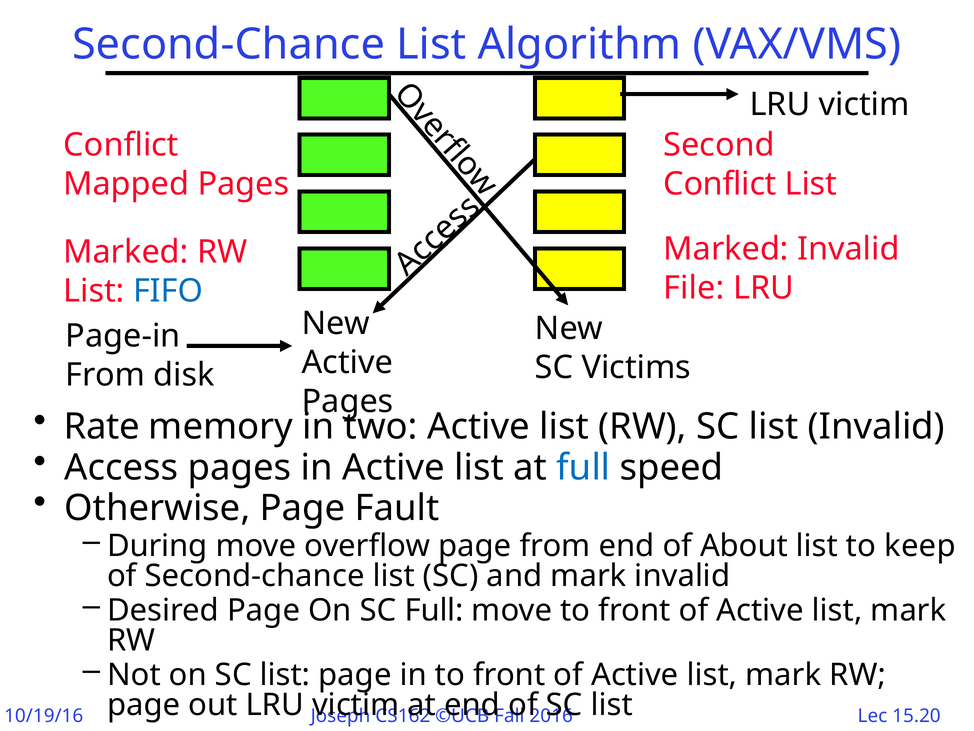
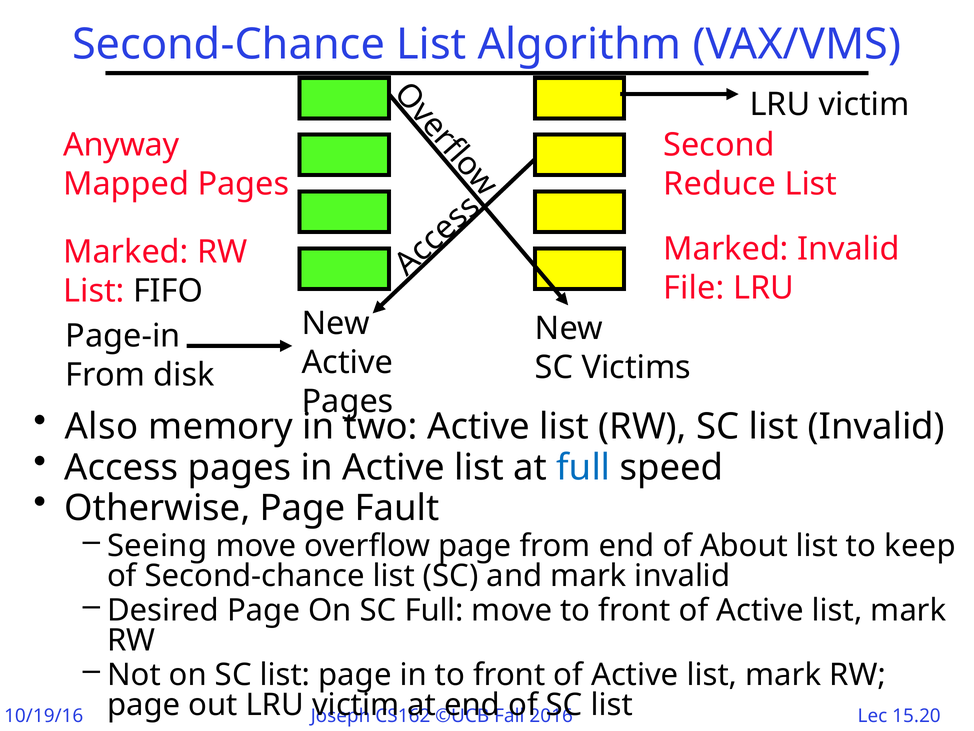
Conflict at (121, 145): Conflict -> Anyway
Conflict at (720, 184): Conflict -> Reduce
FIFO colour: blue -> black
Rate: Rate -> Also
During: During -> Seeing
